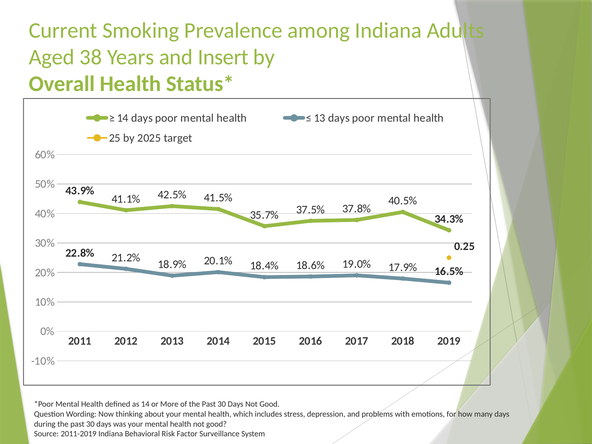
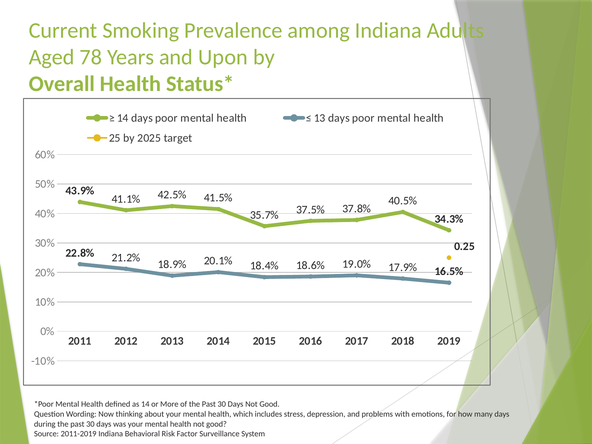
38: 38 -> 78
Insert: Insert -> Upon
